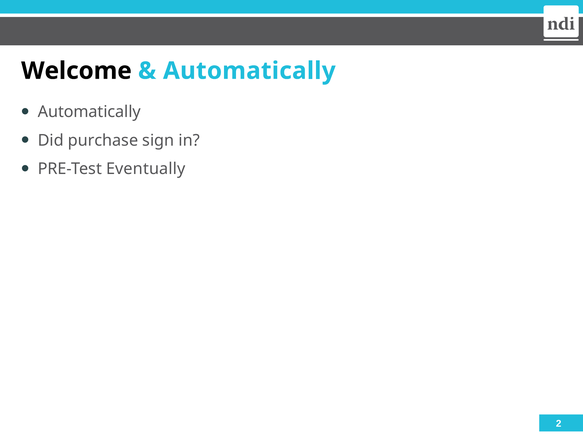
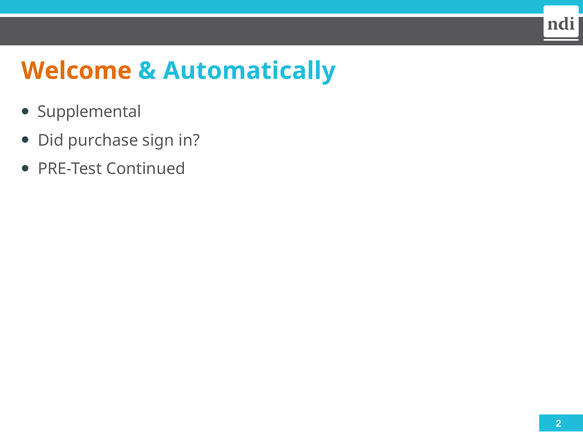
Welcome colour: black -> orange
Automatically at (89, 112): Automatically -> Supplemental
Eventually: Eventually -> Continued
